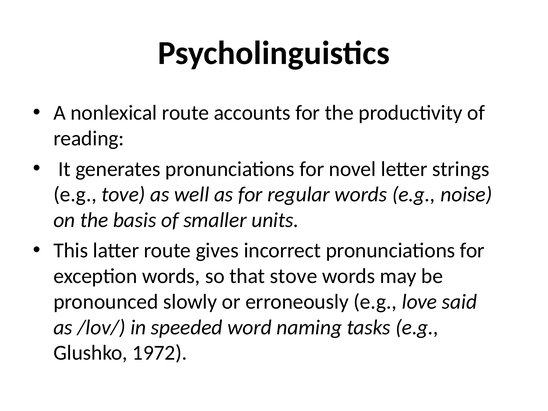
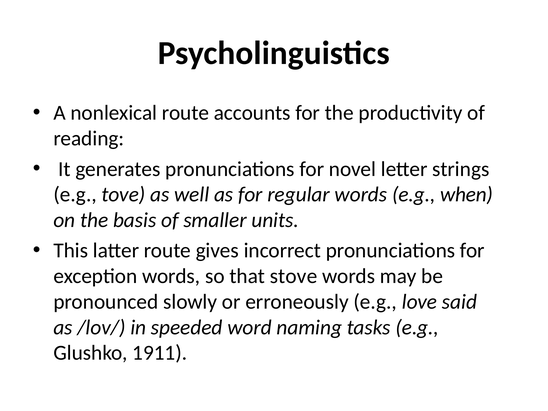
noise: noise -> when
1972: 1972 -> 1911
